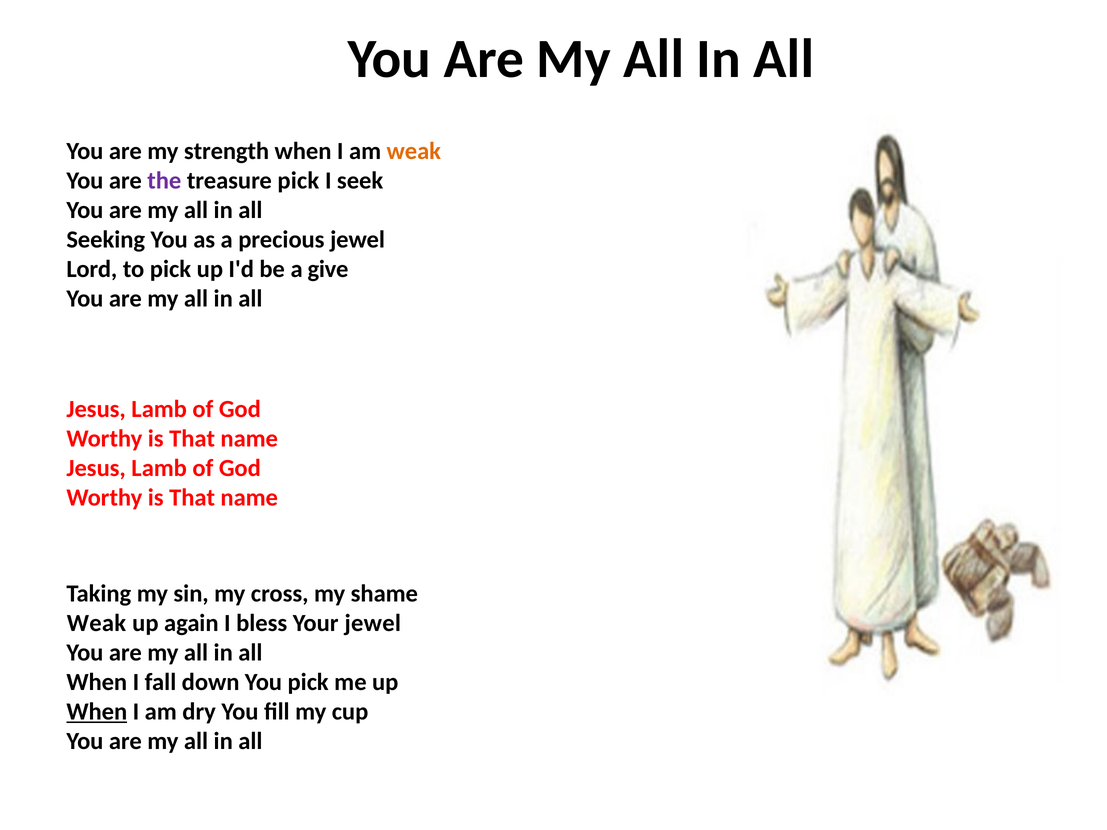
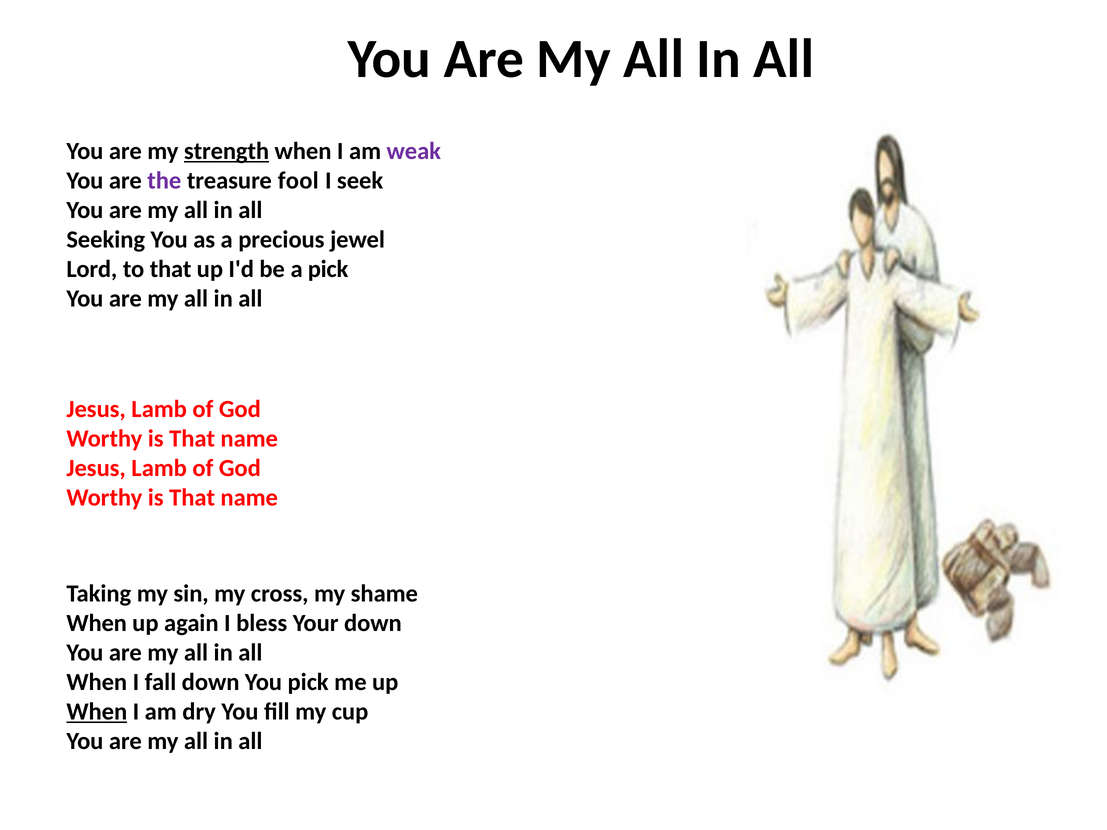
strength underline: none -> present
weak at (414, 151) colour: orange -> purple
treasure pick: pick -> fool
to pick: pick -> that
a give: give -> pick
Weak at (96, 623): Weak -> When
Your jewel: jewel -> down
